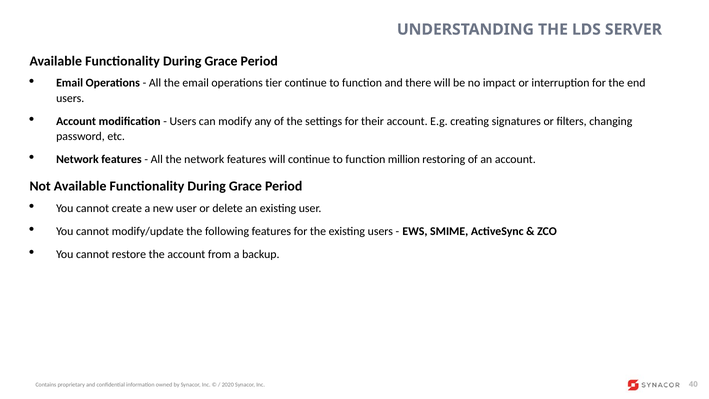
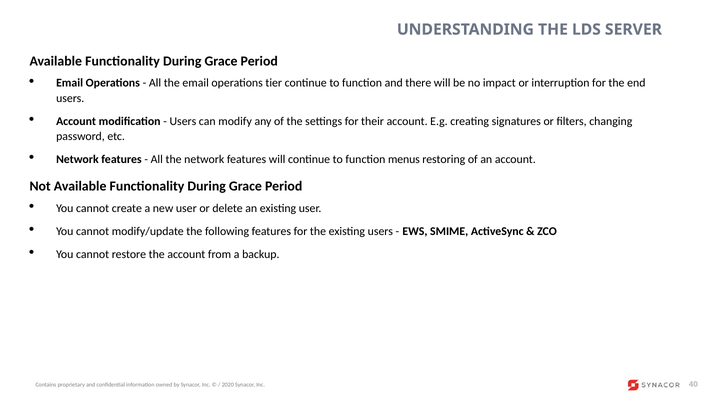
million: million -> menus
